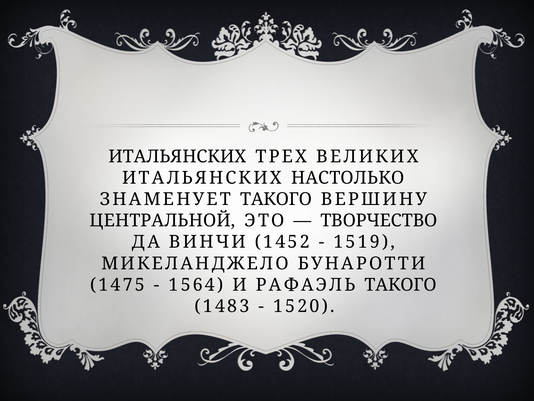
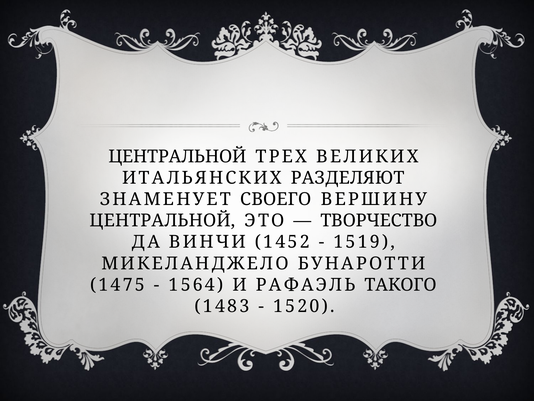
ИТАЛЬЯНСКИХ at (177, 156): ИТАЛЬЯНСКИХ -> ЦЕНТРАЛЬНОЙ
НАСТОЛЬКО: НАСТОЛЬКО -> РАЗДЕЛЯЮТ
ЗНАМЕНУЕТ ТАКОГО: ТАКОГО -> СВОЕГО
